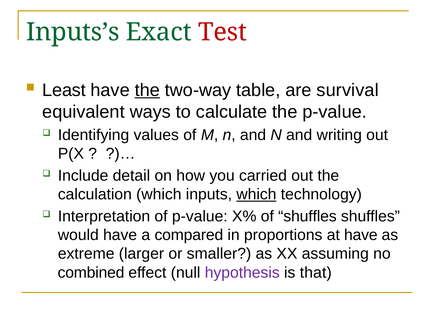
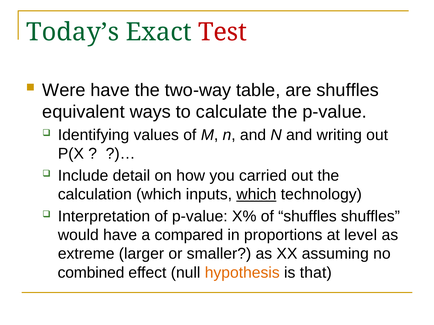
Inputs’s: Inputs’s -> Today’s
Least: Least -> Were
the at (147, 90) underline: present -> none
are survival: survival -> shuffles
at have: have -> level
hypothesis colour: purple -> orange
